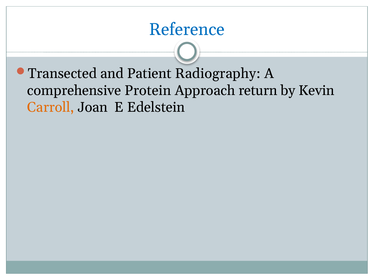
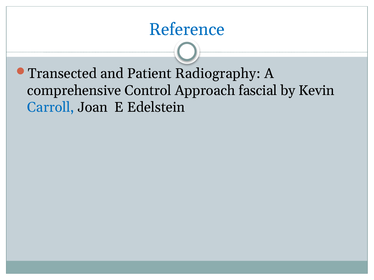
Protein: Protein -> Control
return: return -> fascial
Carroll colour: orange -> blue
